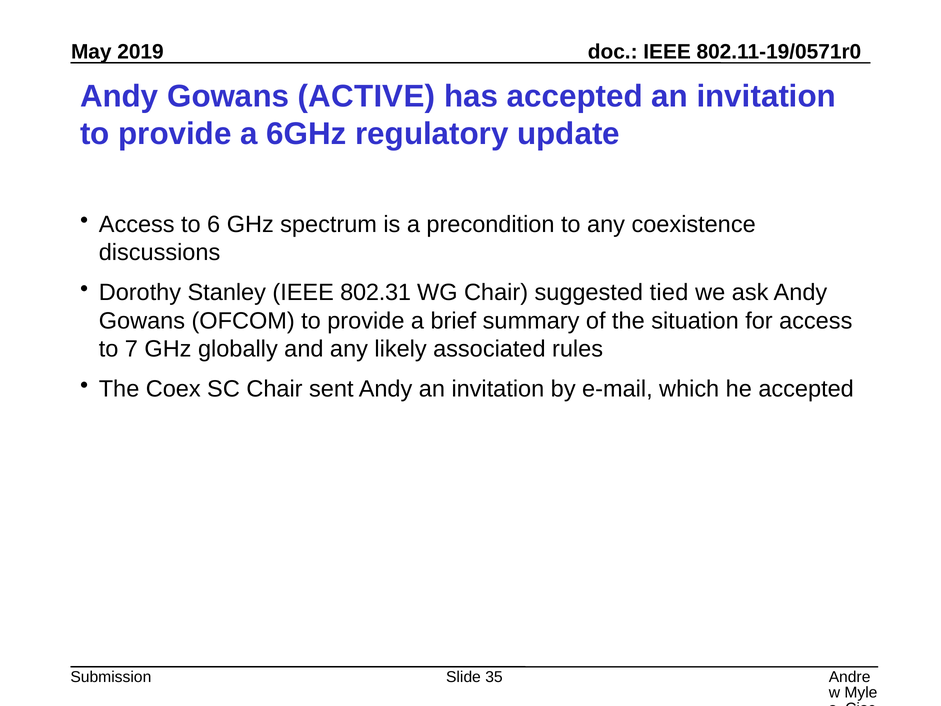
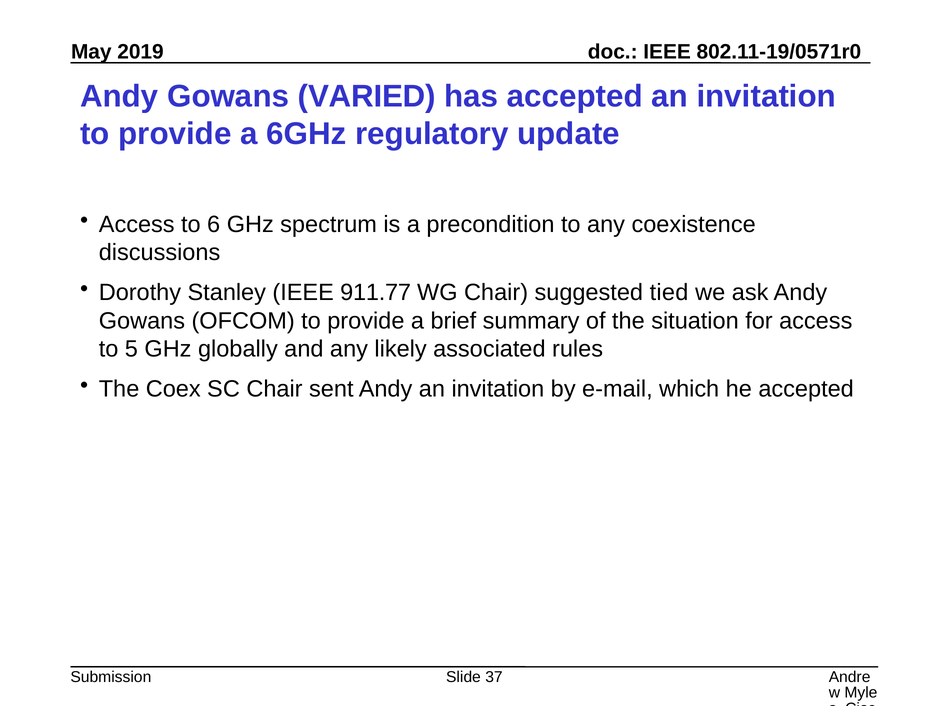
ACTIVE: ACTIVE -> VARIED
802.31: 802.31 -> 911.77
7: 7 -> 5
35: 35 -> 37
